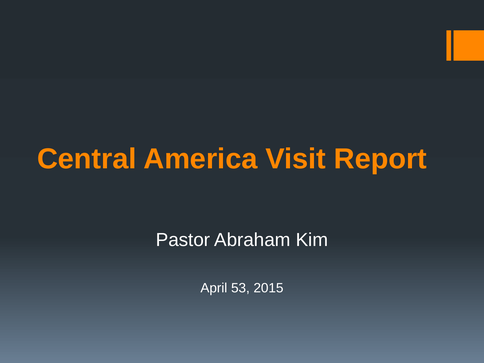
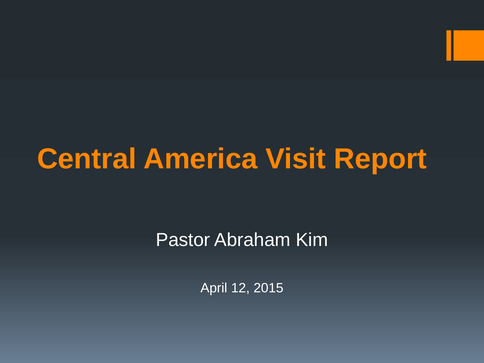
53: 53 -> 12
